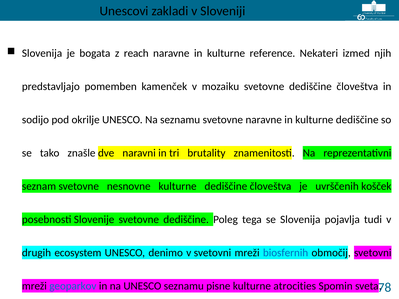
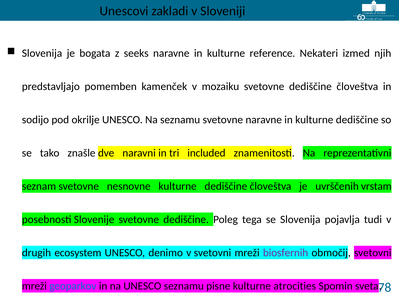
reach: reach -> seeks
brutality: brutality -> included
košček: košček -> vrstam
biosfernih colour: blue -> purple
